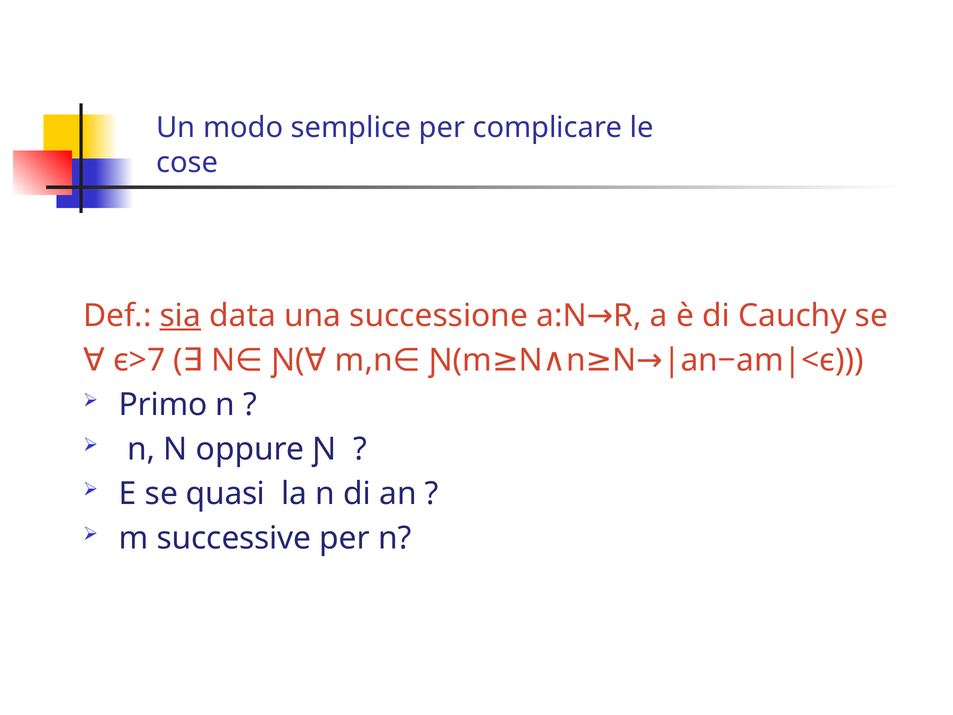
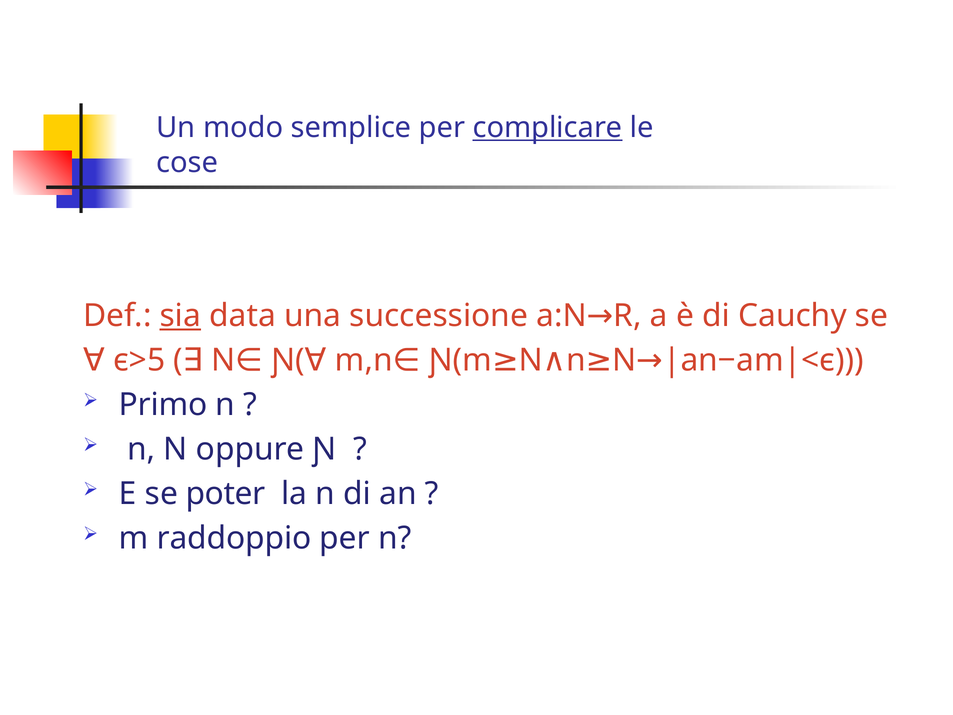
complicare underline: none -> present
ϵ>7: ϵ>7 -> ϵ>5
quasi: quasi -> poter
successive: successive -> raddoppio
